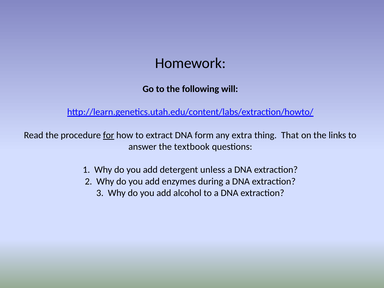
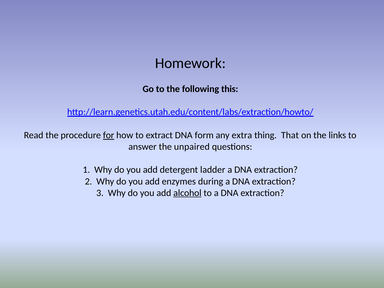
will: will -> this
textbook: textbook -> unpaired
unless: unless -> ladder
alcohol underline: none -> present
